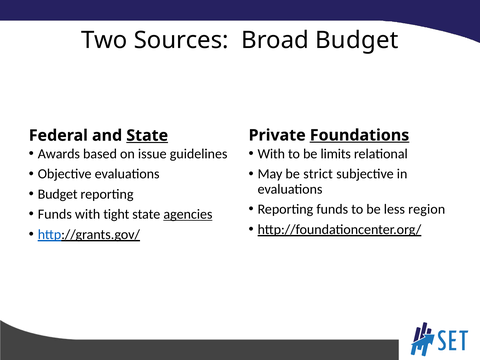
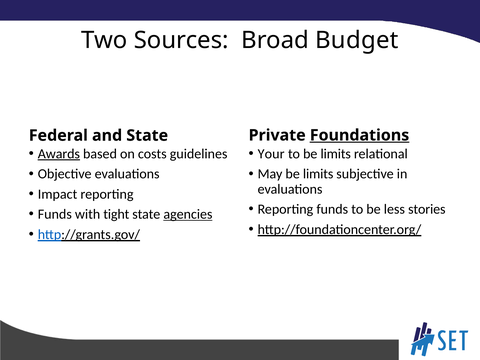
State at (147, 135) underline: present -> none
Awards underline: none -> present
issue: issue -> costs
With at (271, 154): With -> Your
May be strict: strict -> limits
Budget at (58, 194): Budget -> Impact
region: region -> stories
